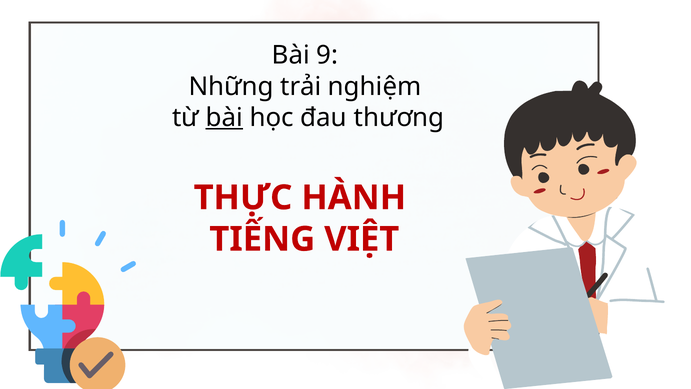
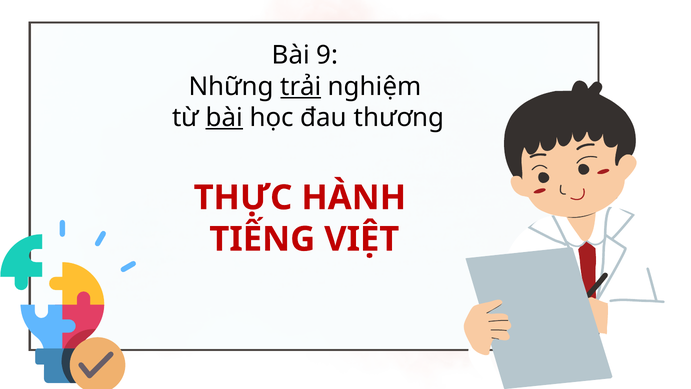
trải underline: none -> present
